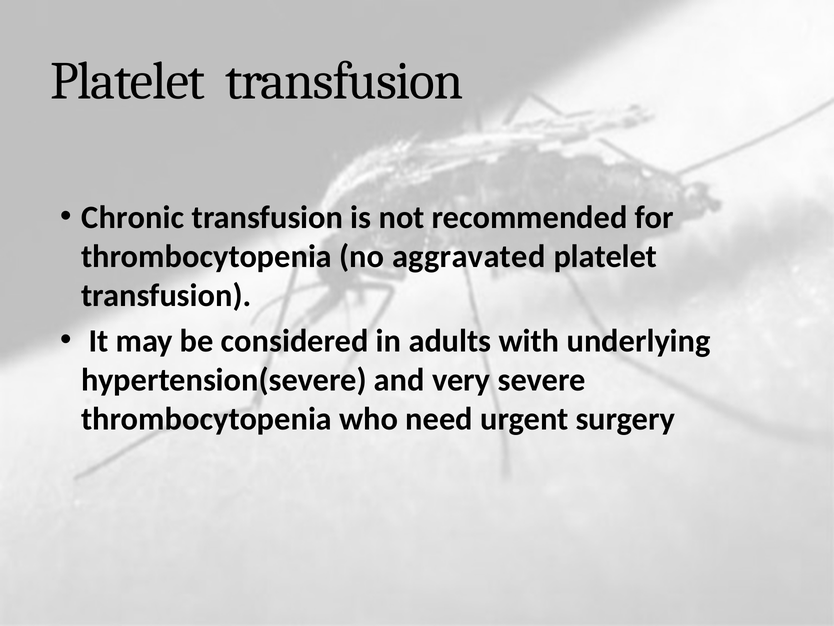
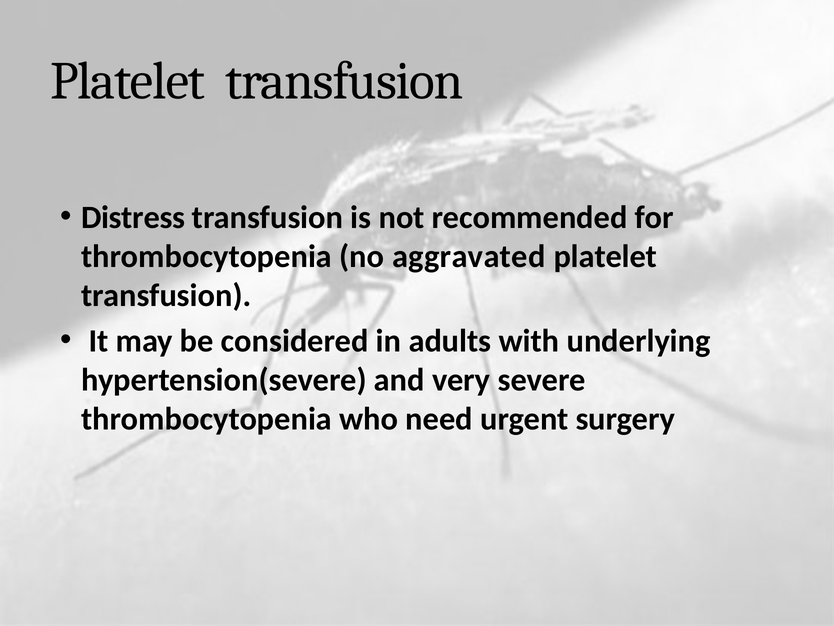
Chronic: Chronic -> Distress
